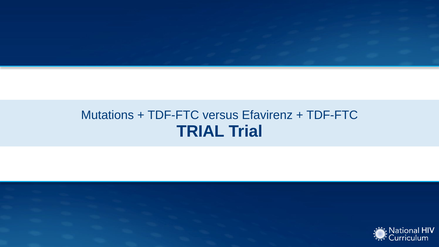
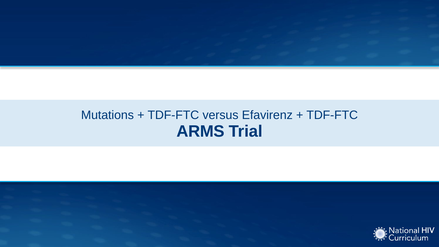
TRIAL at (200, 131): TRIAL -> ARMS
